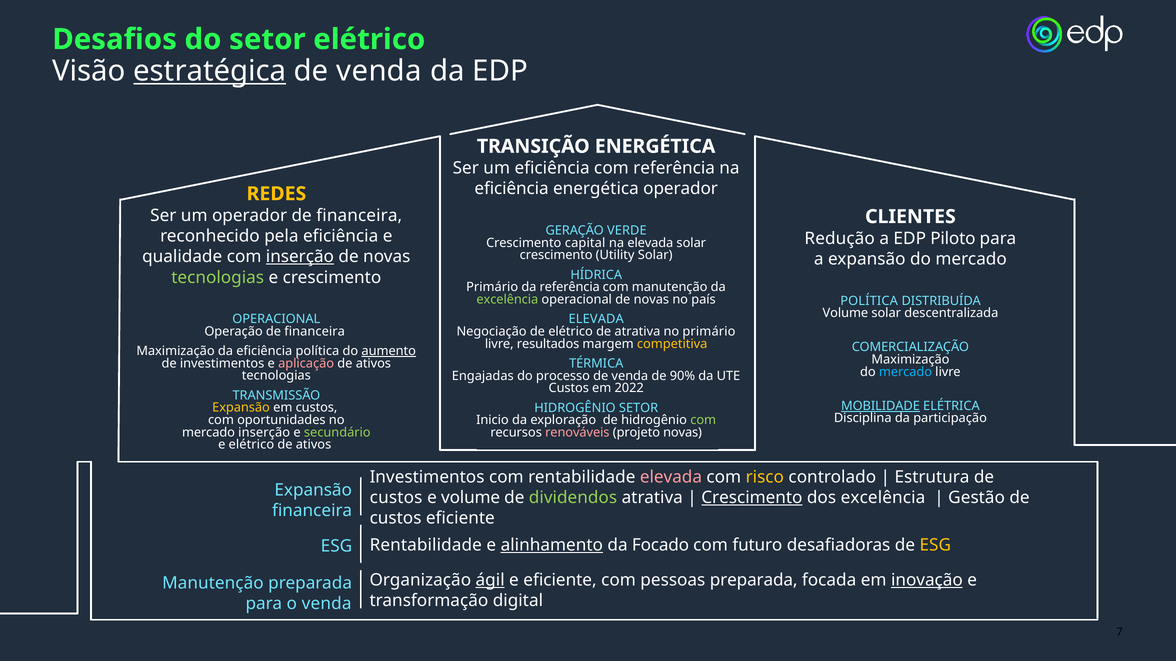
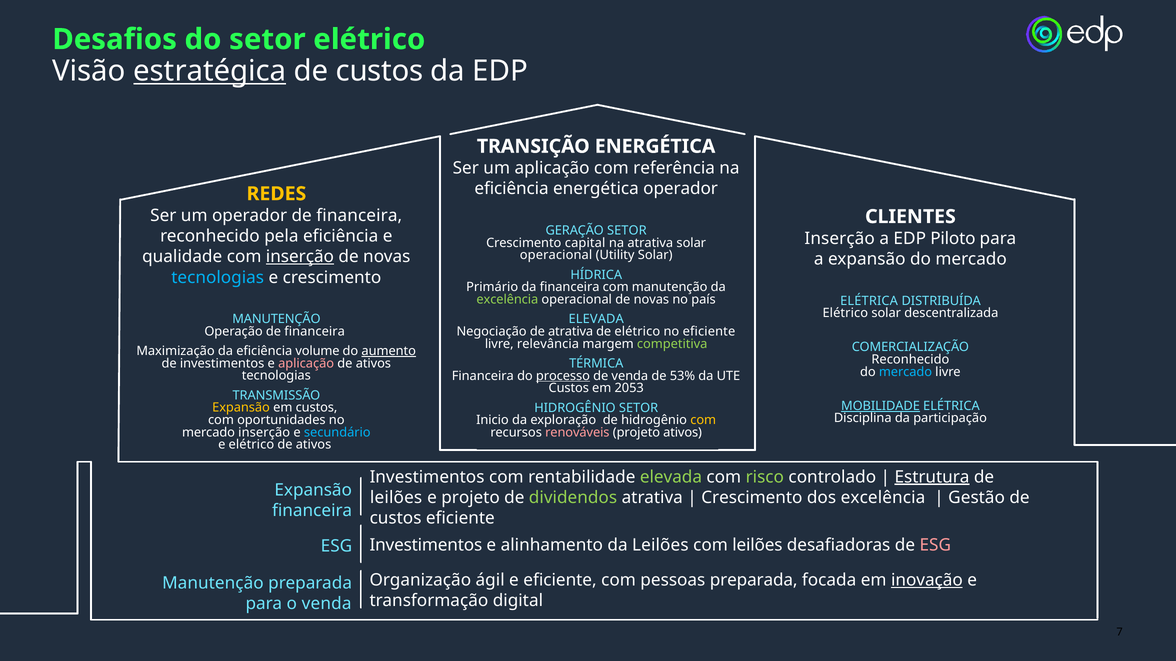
venda at (379, 71): venda -> custos
um eficiência: eficiência -> aplicação
GERAÇÃO VERDE: VERDE -> SETOR
Redução at (840, 239): Redução -> Inserção
na elevada: elevada -> atrativa
crescimento at (556, 255): crescimento -> operacional
tecnologias at (218, 278) colour: light green -> light blue
da referência: referência -> financeira
POLÍTICA at (869, 301): POLÍTICA -> ELÉTRICA
Volume at (845, 313): Volume -> Elétrico
OPERACIONAL at (276, 319): OPERACIONAL -> MANUTENÇÃO
de elétrico: elétrico -> atrativa
de atrativa: atrativa -> elétrico
no primário: primário -> eficiente
resultados: resultados -> relevância
competitiva colour: yellow -> light green
eficiência política: política -> volume
Maximização at (910, 360): Maximização -> Reconhecido
Engajadas at (483, 376): Engajadas -> Financeira
processo underline: none -> present
90%: 90% -> 53%
2022: 2022 -> 2053
com at (703, 420) colour: light green -> yellow
secundário colour: light green -> light blue
projeto novas: novas -> ativos
elevada at (671, 477) colour: pink -> light green
risco colour: yellow -> light green
Estrutura underline: none -> present
custos at (396, 498): custos -> leilões
e volume: volume -> projeto
Crescimento at (752, 498) underline: present -> none
Rentabilidade at (426, 545): Rentabilidade -> Investimentos
alinhamento underline: present -> none
da Focado: Focado -> Leilões
com futuro: futuro -> leilões
ESG at (935, 545) colour: yellow -> pink
ágil underline: present -> none
